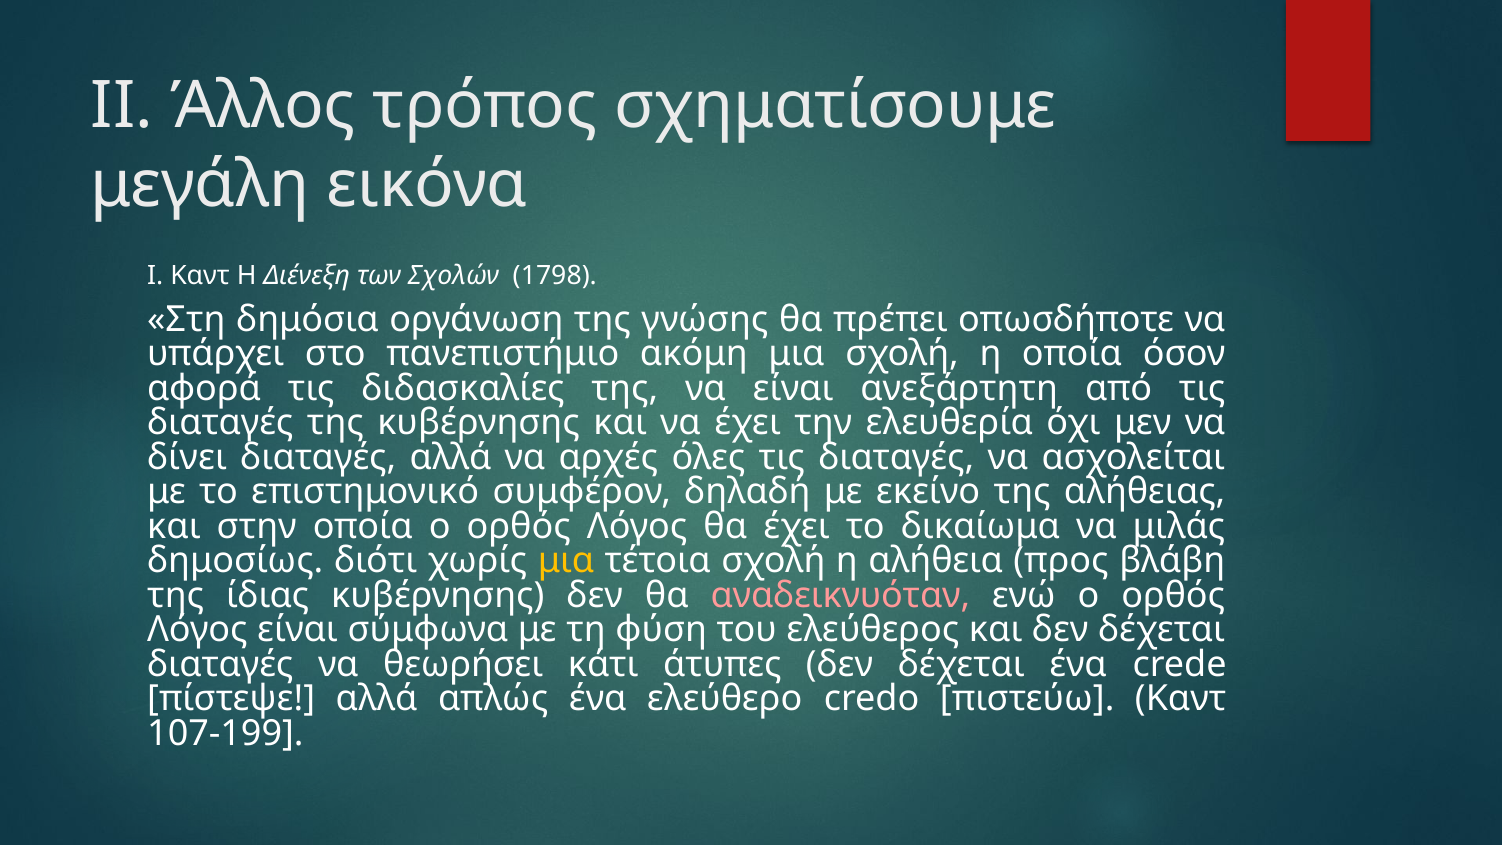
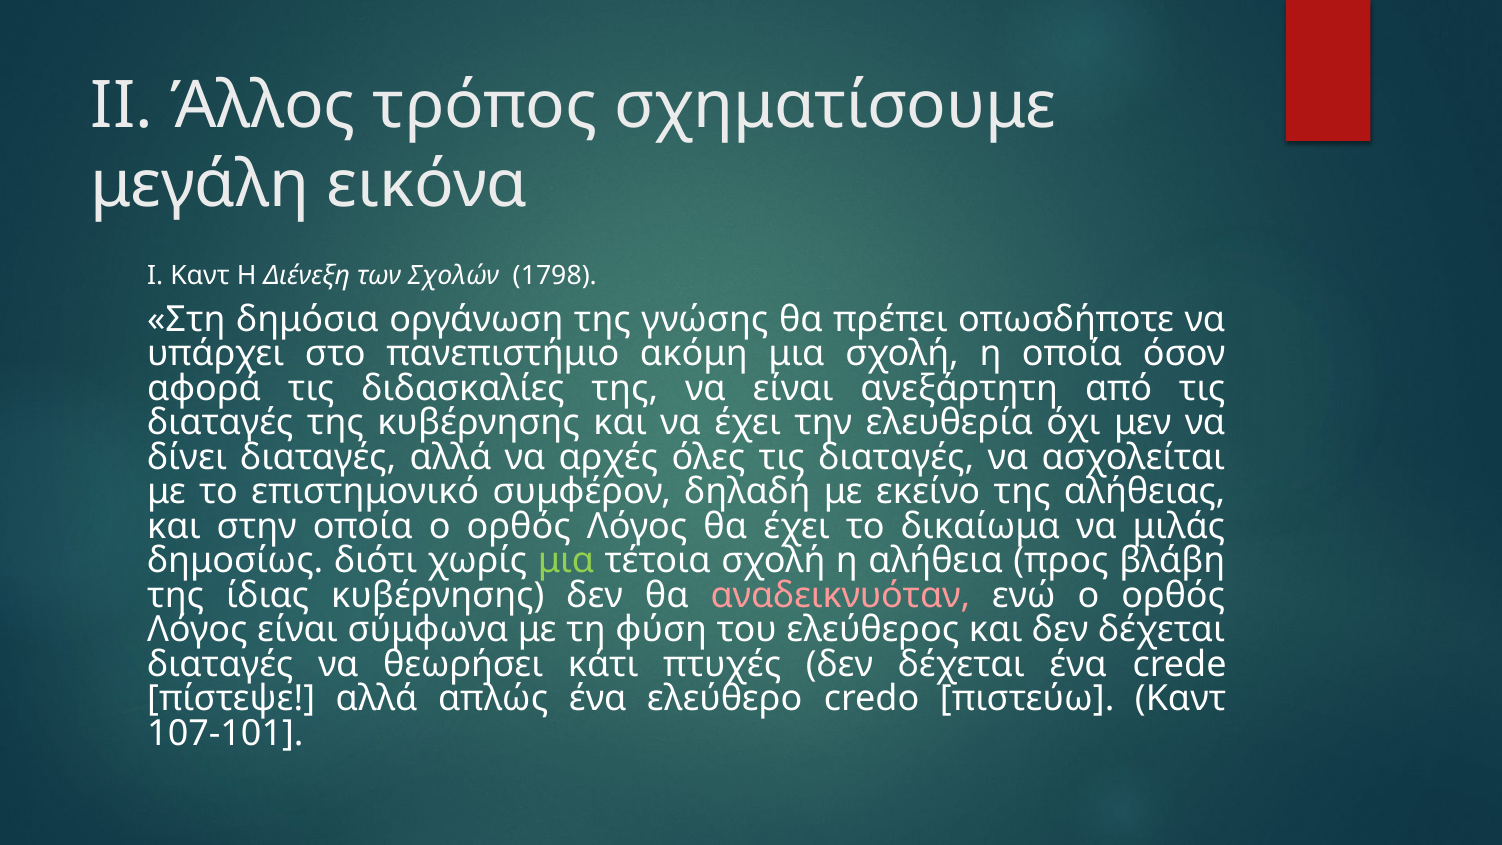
μια at (566, 561) colour: yellow -> light green
άτυπες: άτυπες -> πτυχές
107-199: 107-199 -> 107-101
